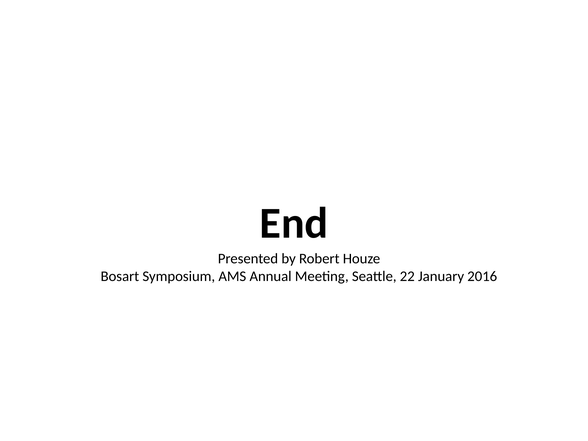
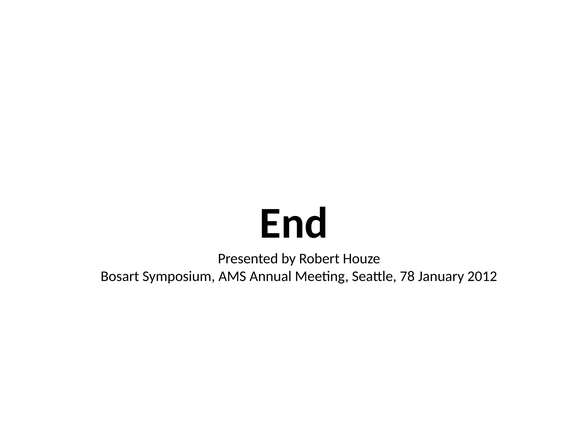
22: 22 -> 78
2016: 2016 -> 2012
